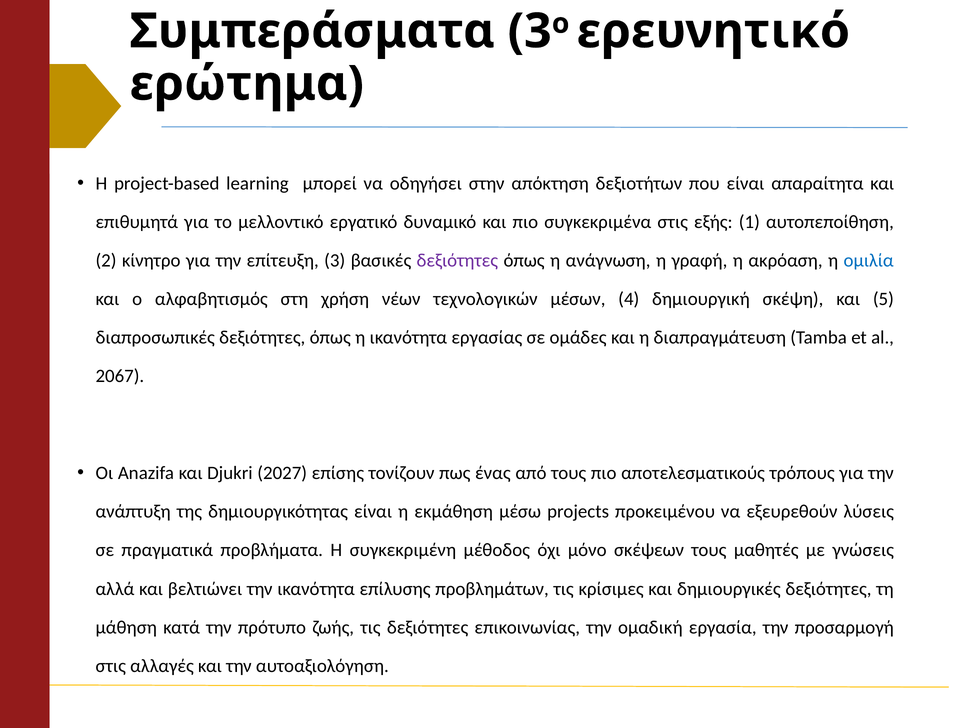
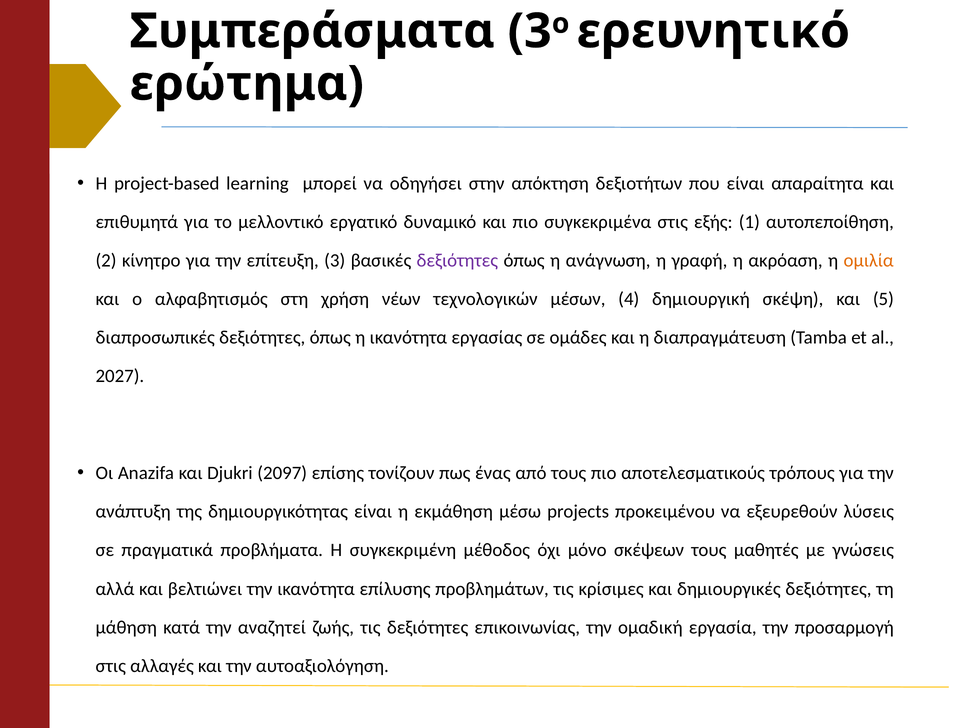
ομιλία colour: blue -> orange
2067: 2067 -> 2027
2027: 2027 -> 2097
πρότυπο: πρότυπο -> αναζητεί
